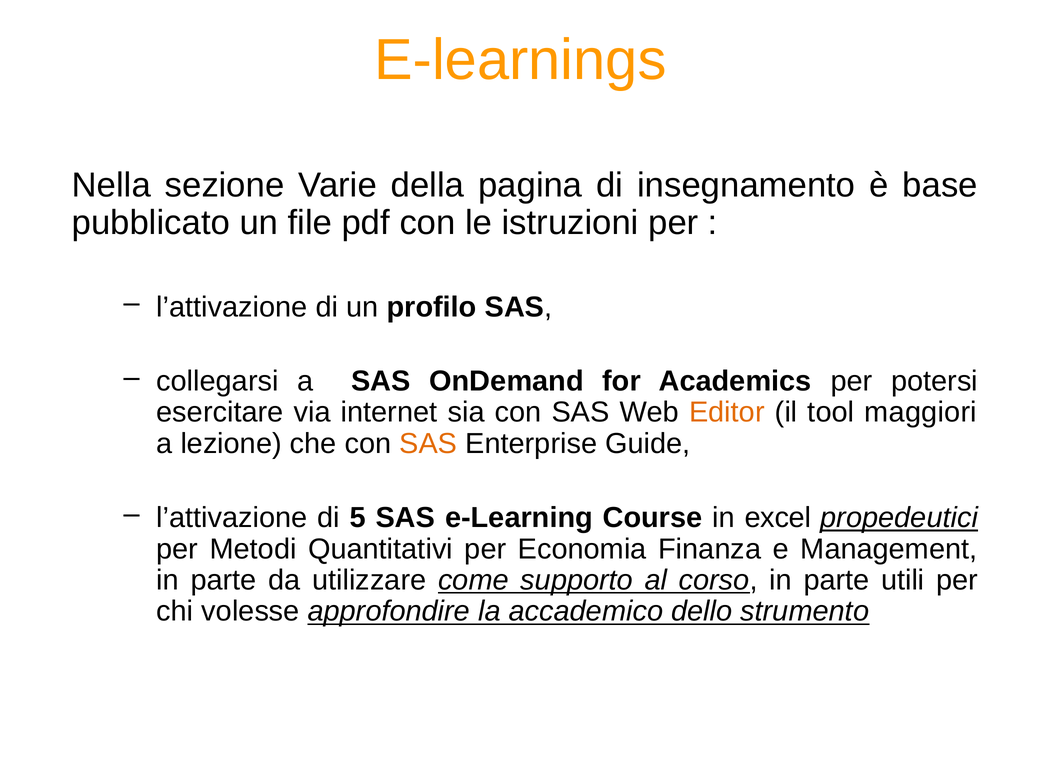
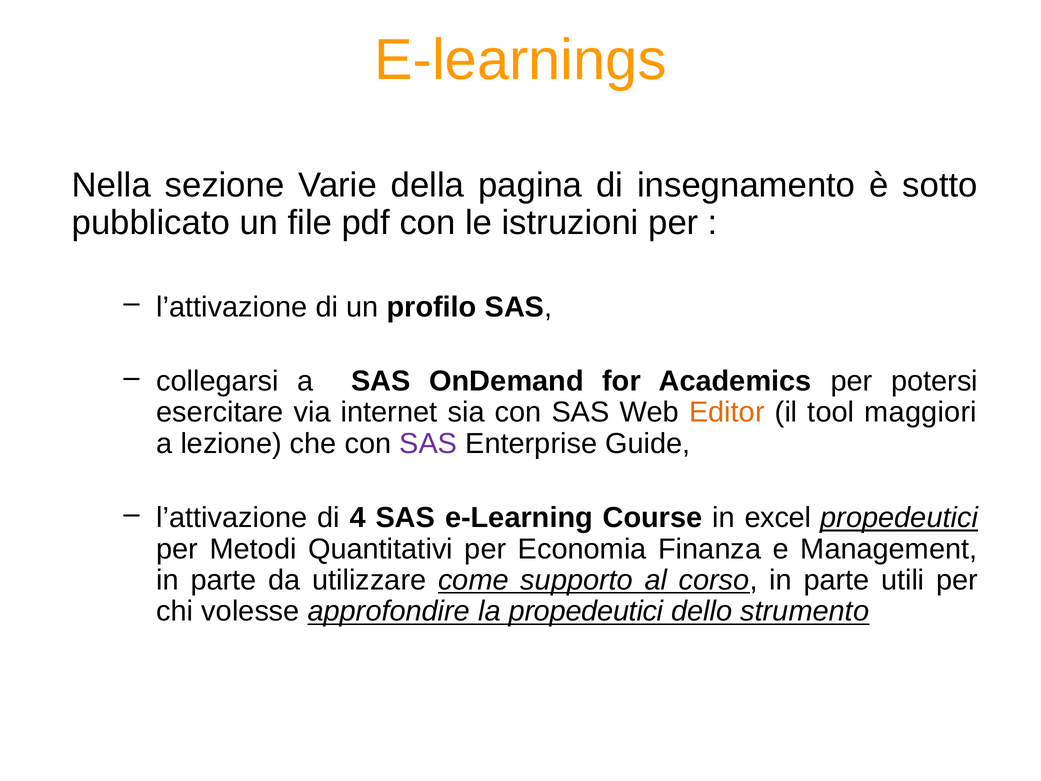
base: base -> sotto
SAS at (428, 444) colour: orange -> purple
5: 5 -> 4
la accademico: accademico -> propedeutici
